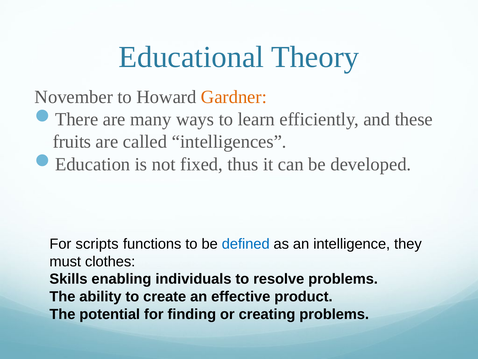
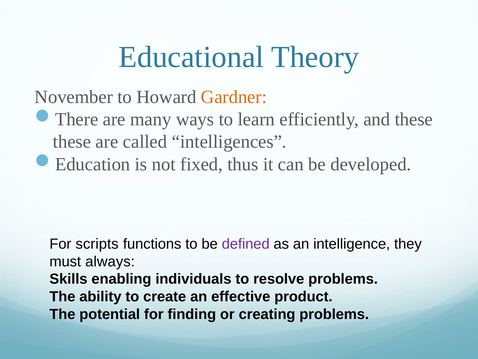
fruits at (72, 142): fruits -> these
defined colour: blue -> purple
clothes: clothes -> always
